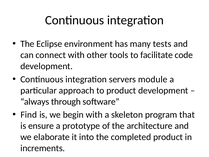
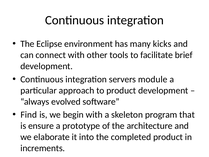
tests: tests -> kicks
code: code -> brief
through: through -> evolved
